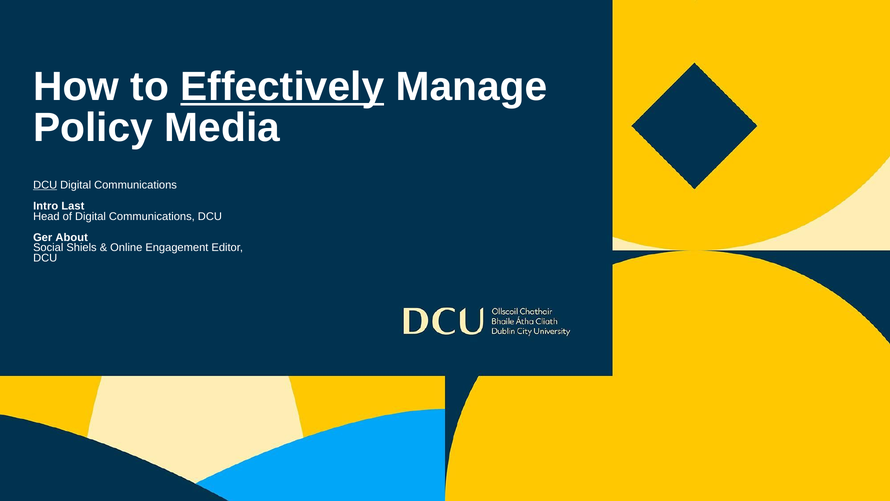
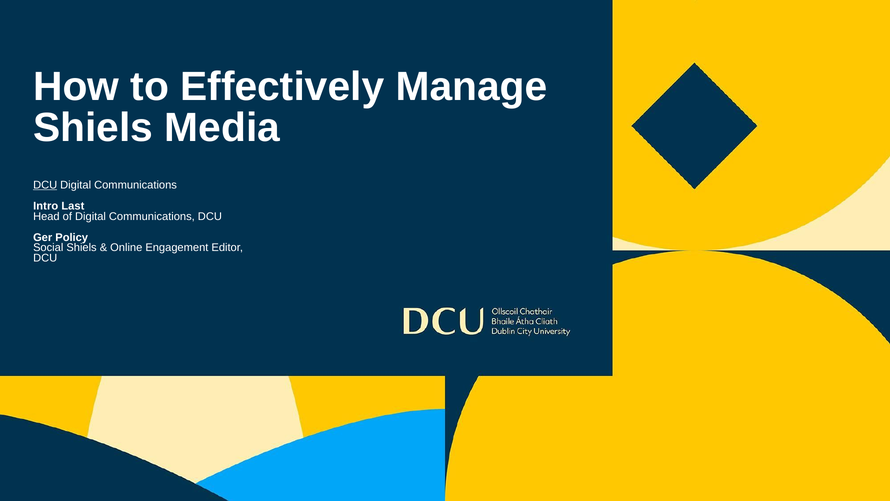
Effectively underline: present -> none
Policy at (93, 128): Policy -> Shiels
About: About -> Policy
